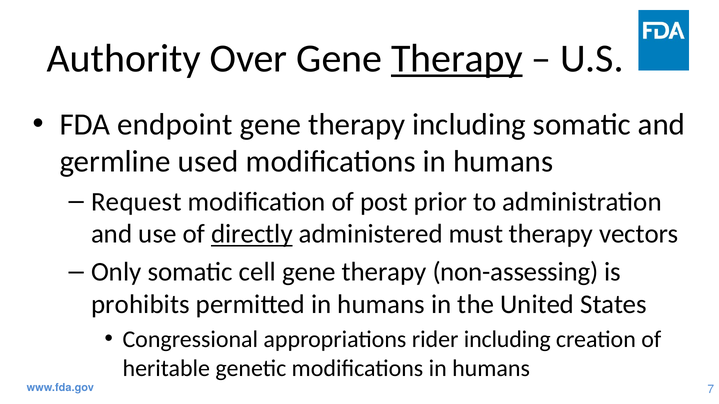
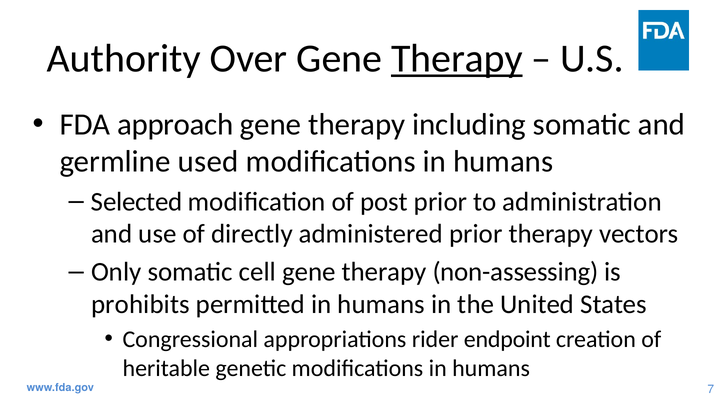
endpoint: endpoint -> approach
Request: Request -> Selected
directly underline: present -> none
administered must: must -> prior
rider including: including -> endpoint
